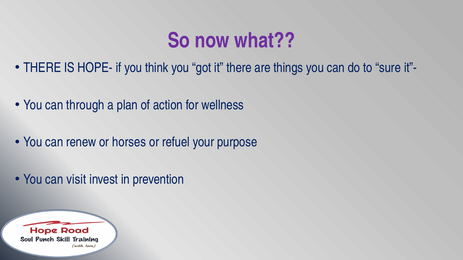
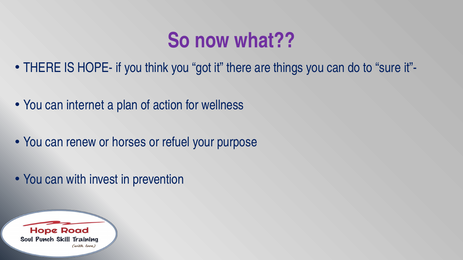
through: through -> internet
visit: visit -> with
